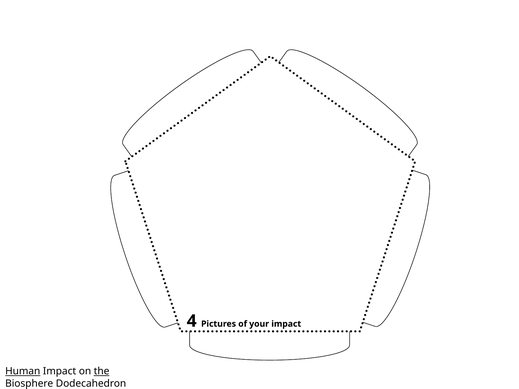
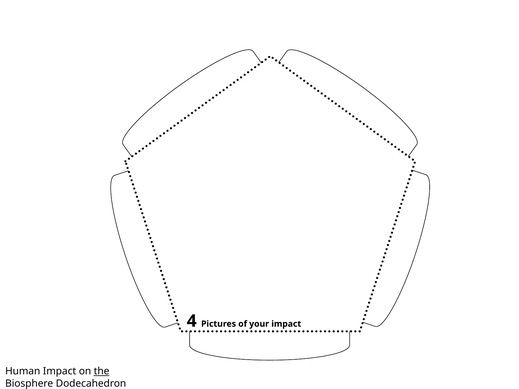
Human underline: present -> none
